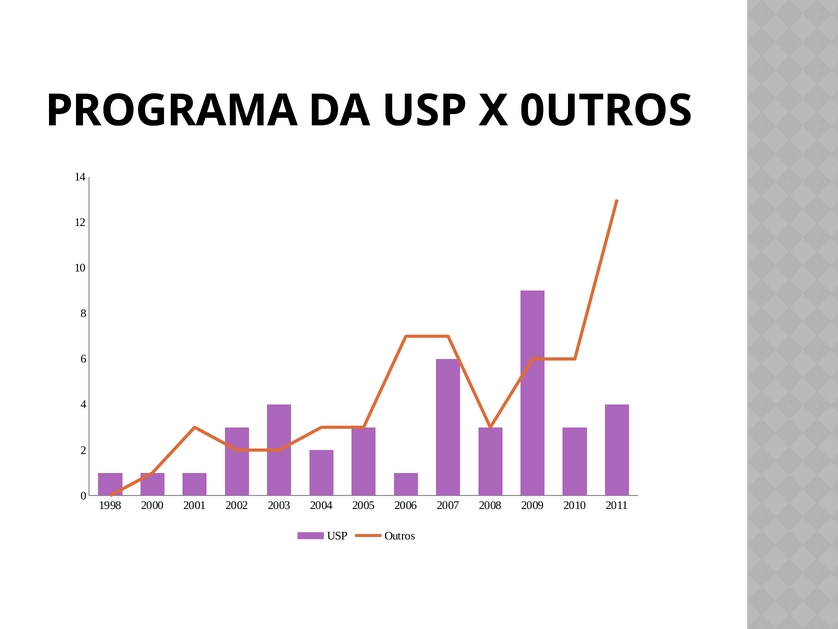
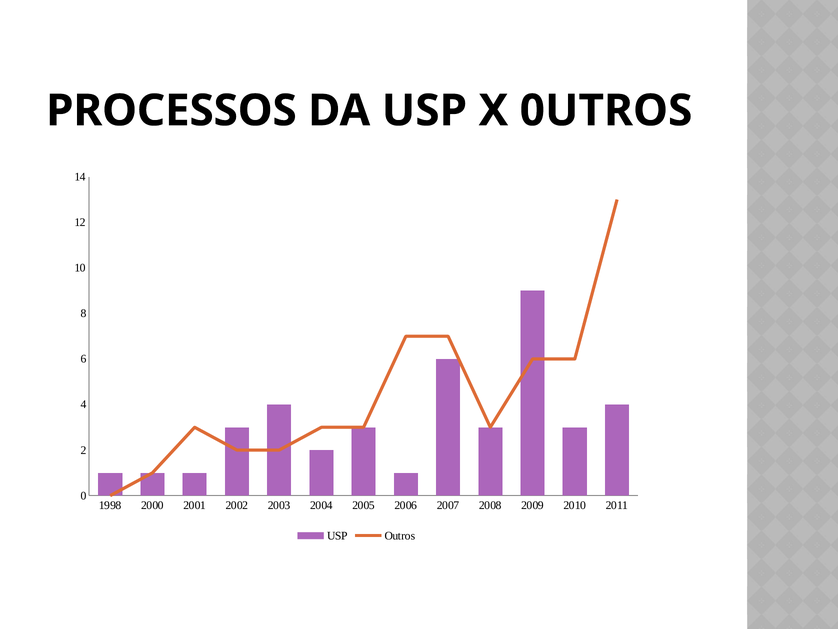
PROGRAMA: PROGRAMA -> PROCESSOS
